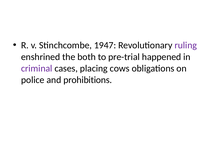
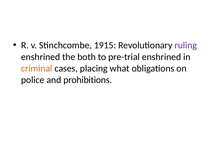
1947: 1947 -> 1915
pre-trial happened: happened -> enshrined
criminal colour: purple -> orange
cows: cows -> what
